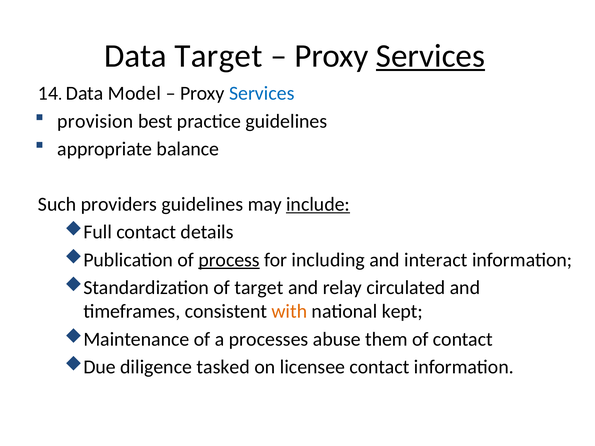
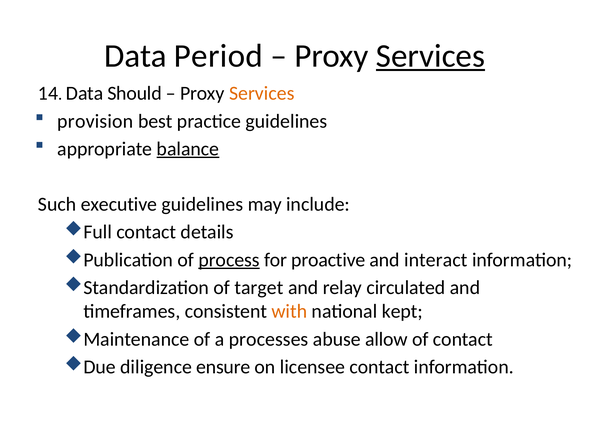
Data Target: Target -> Period
Model: Model -> Should
Services at (262, 93) colour: blue -> orange
balance underline: none -> present
providers: providers -> executive
include underline: present -> none
including: including -> proactive
them: them -> allow
tasked: tasked -> ensure
